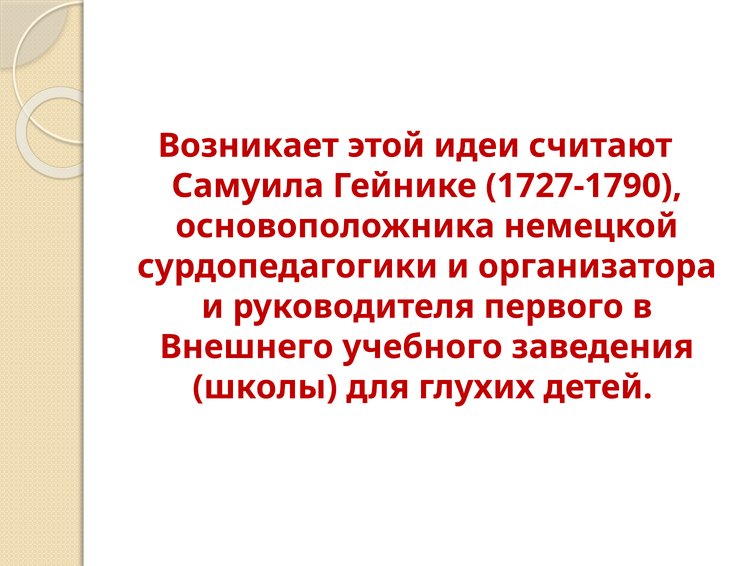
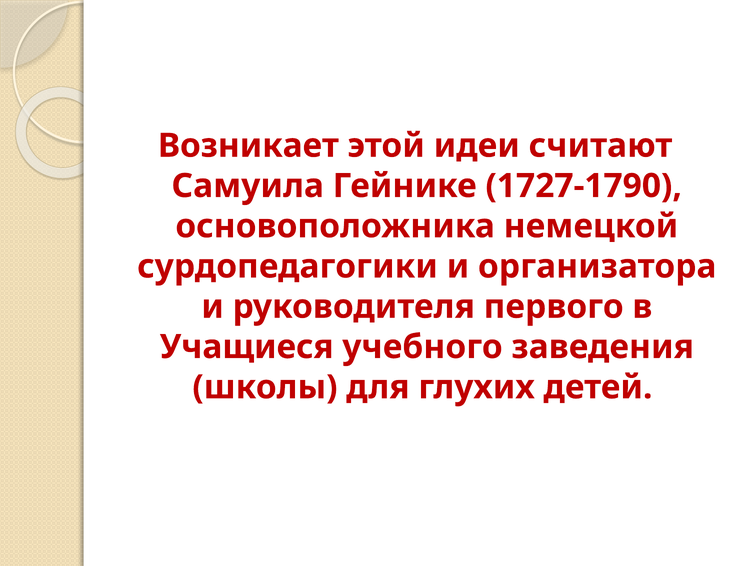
Внешнего: Внешнего -> Учащиеся
